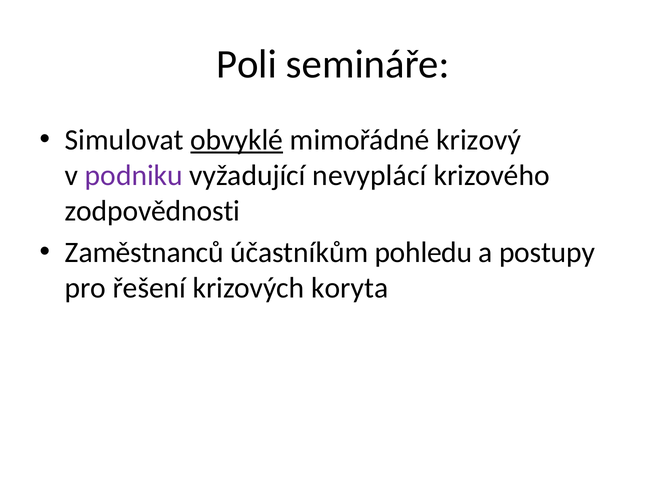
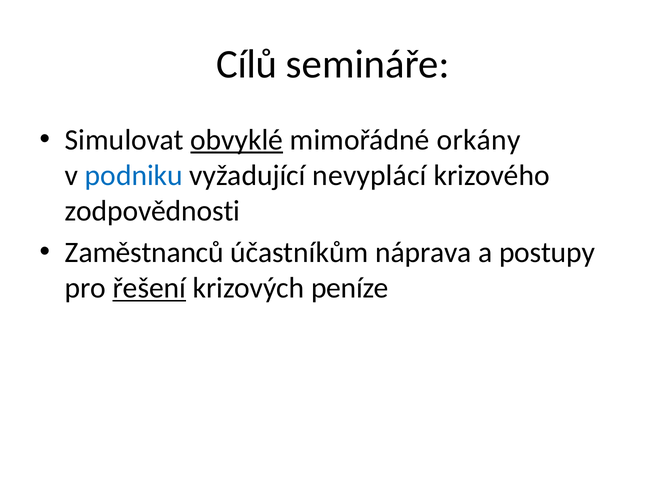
Poli: Poli -> Cílů
krizový: krizový -> orkány
podniku colour: purple -> blue
pohledu: pohledu -> náprava
řešení underline: none -> present
koryta: koryta -> peníze
